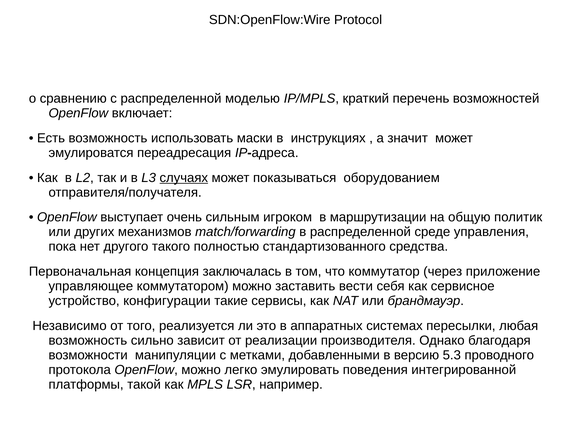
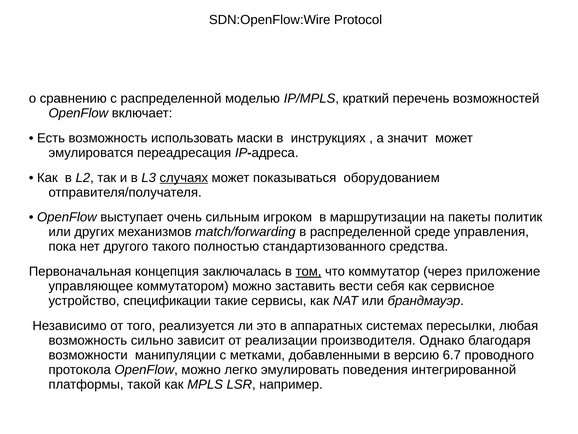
общую: общую -> пакеты
том underline: none -> present
конфигурации: конфигурации -> спецификации
5.3: 5.3 -> 6.7
